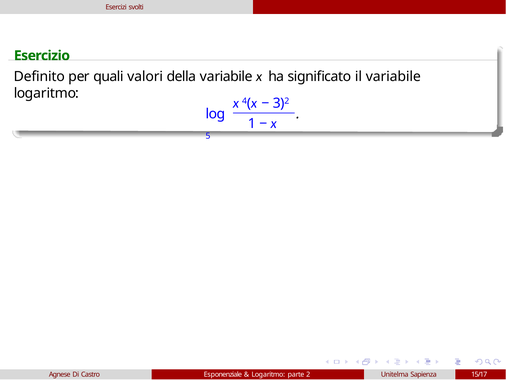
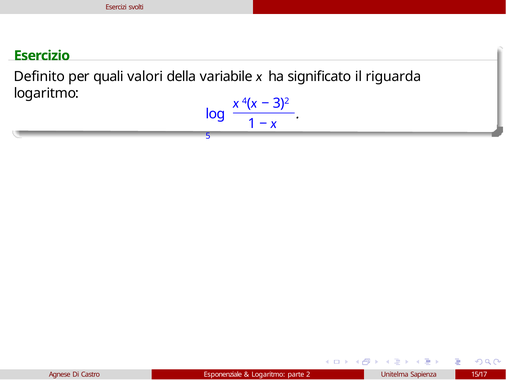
il variabile: variabile -> riguarda
